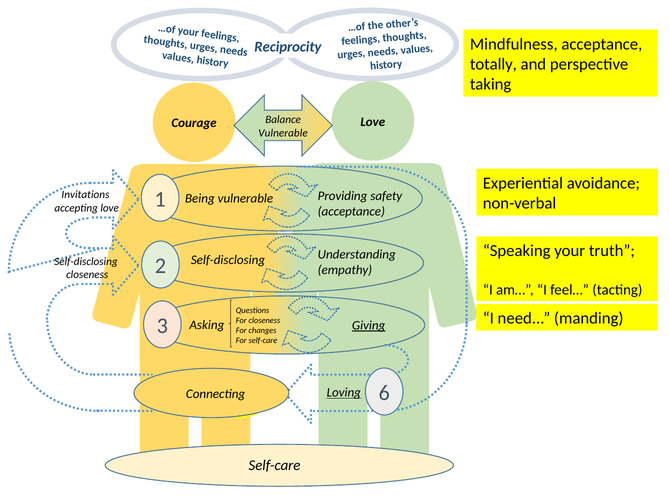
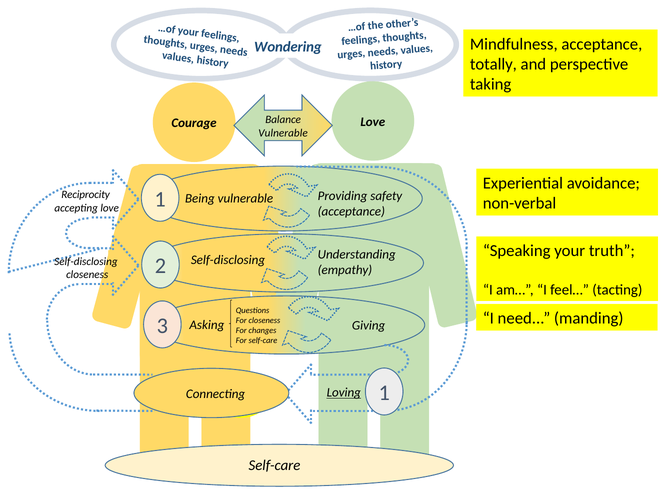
Reciprocity: Reciprocity -> Wondering
Invitations: Invitations -> Reciprocity
Giving underline: present -> none
6 at (384, 393): 6 -> 1
